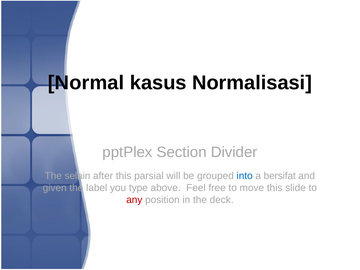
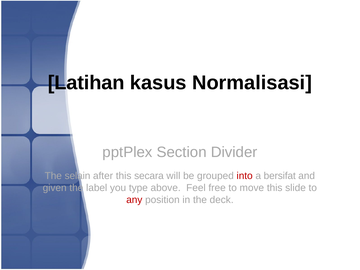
Normal: Normal -> Latihan
parsial: parsial -> secara
into colour: blue -> red
